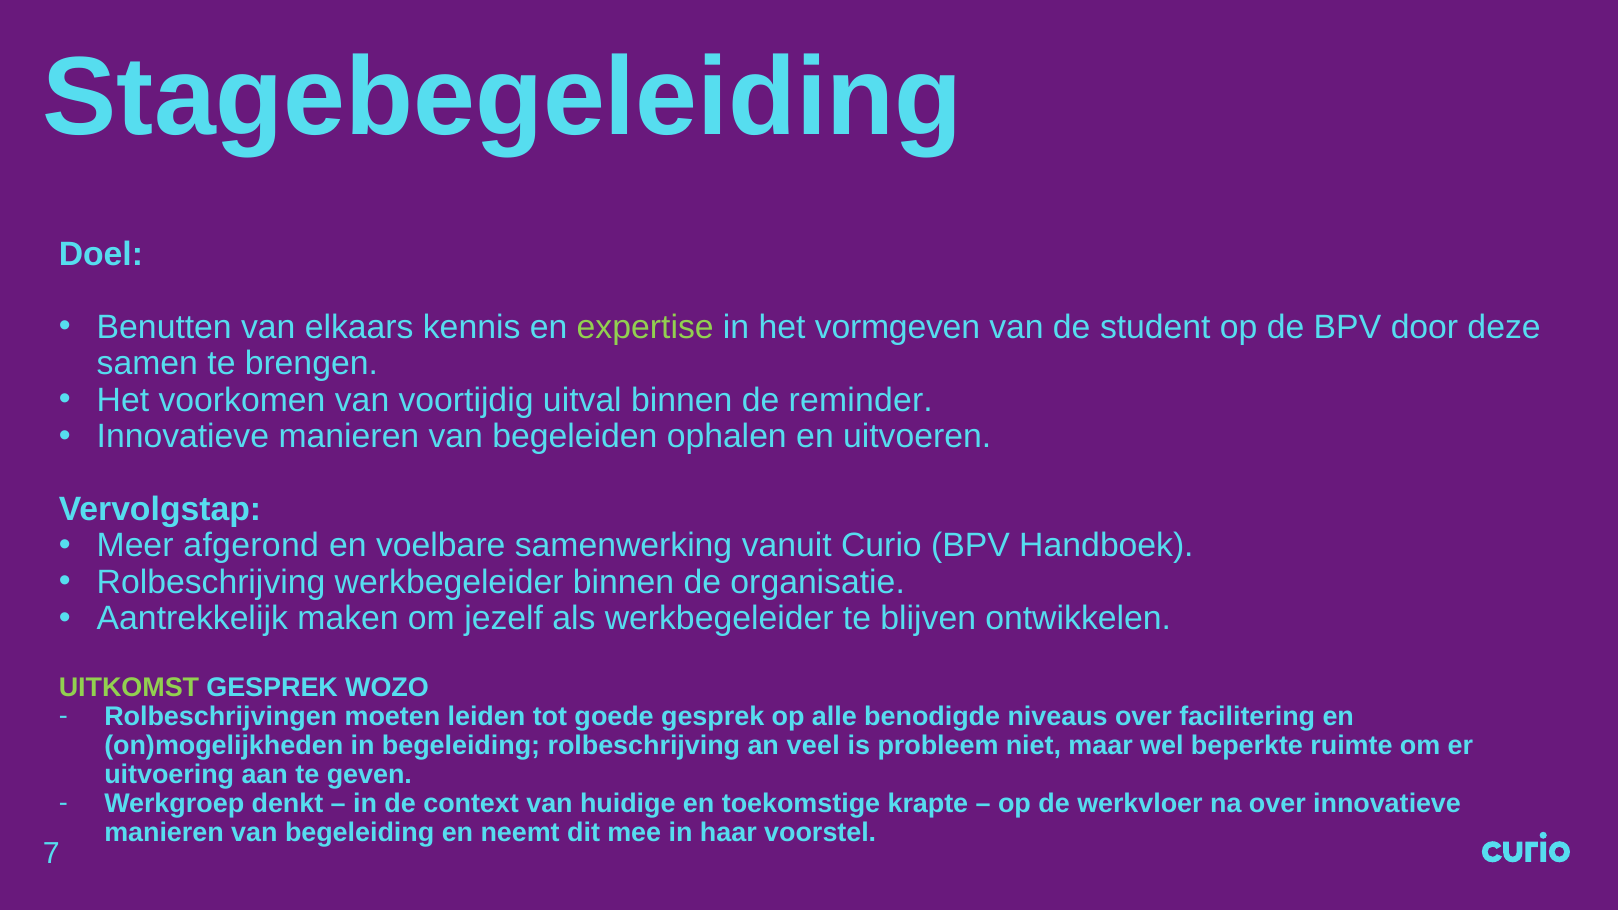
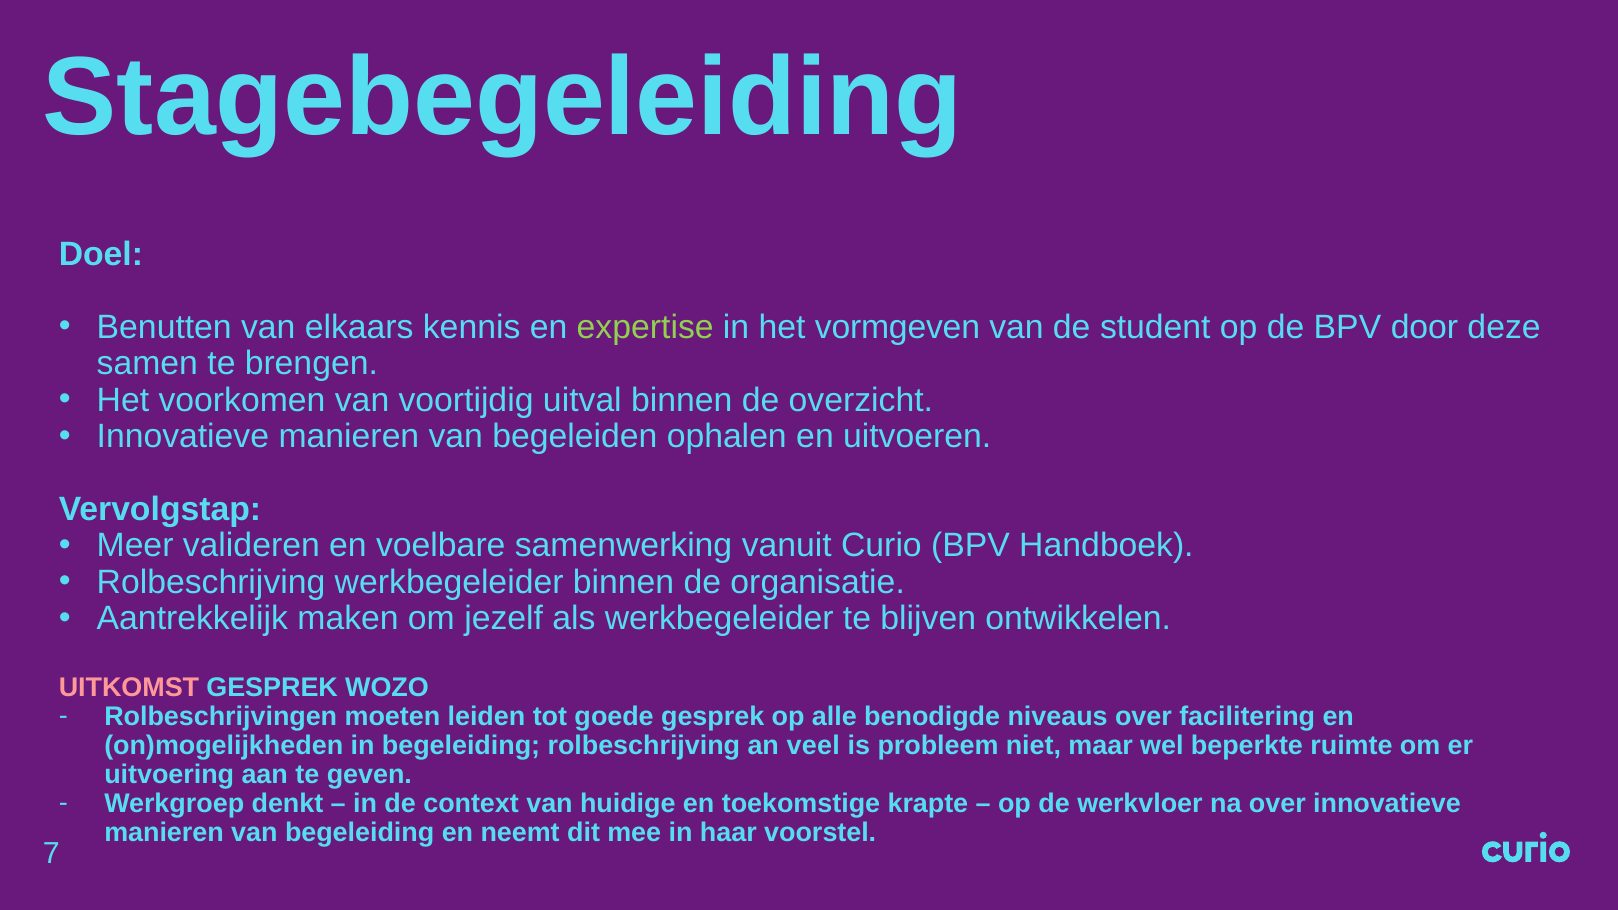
reminder: reminder -> overzicht
afgerond: afgerond -> valideren
UITKOMST colour: light green -> pink
